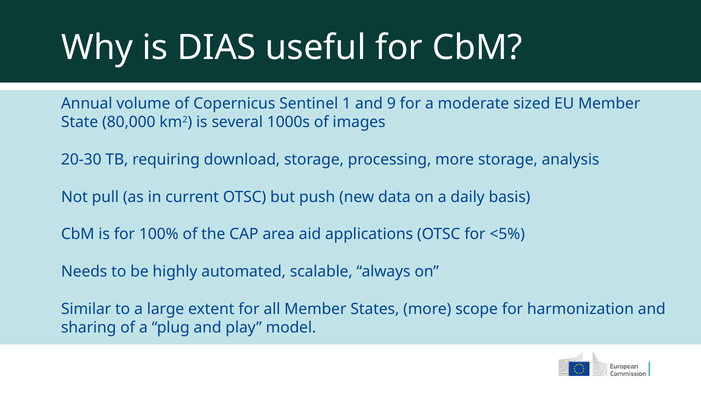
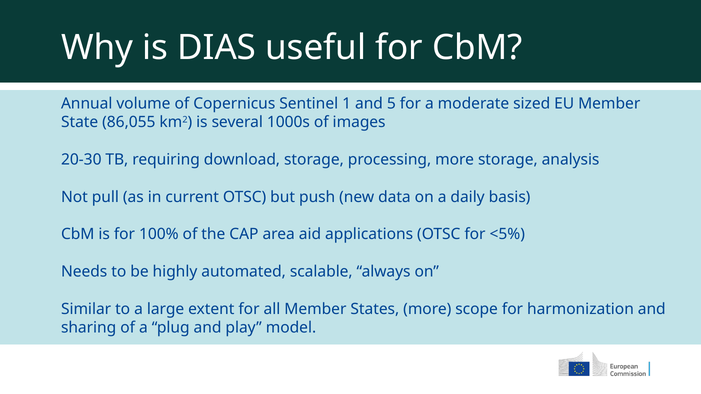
9: 9 -> 5
80,000: 80,000 -> 86,055
